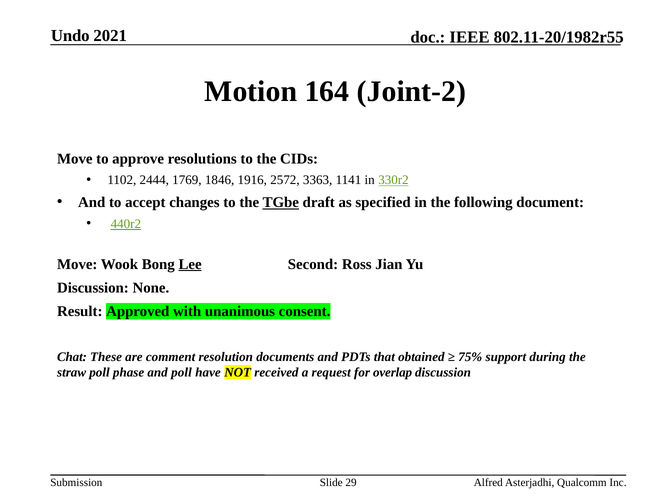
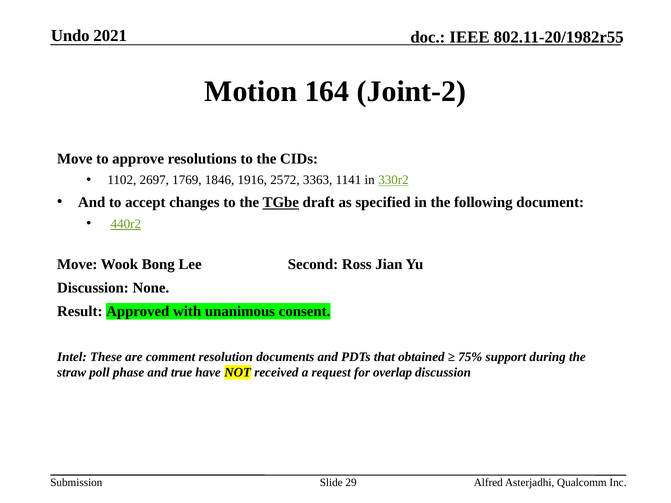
2444: 2444 -> 2697
Lee underline: present -> none
Chat: Chat -> Intel
and poll: poll -> true
